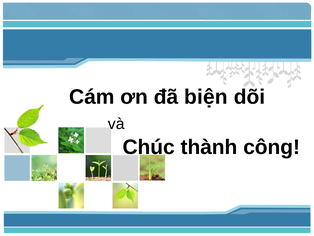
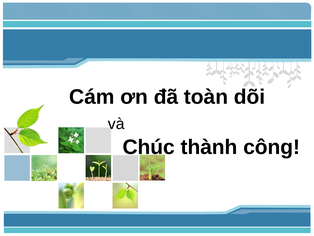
biện: biện -> toàn
